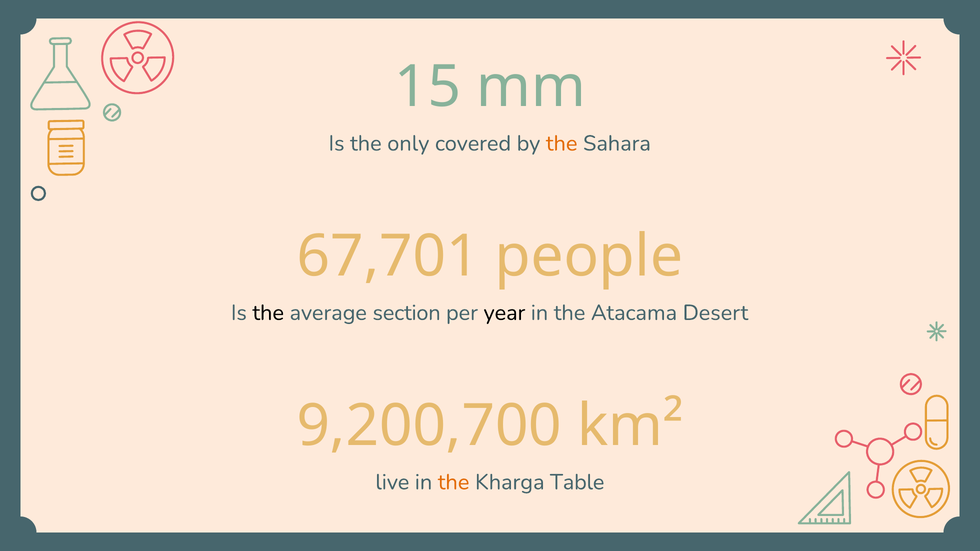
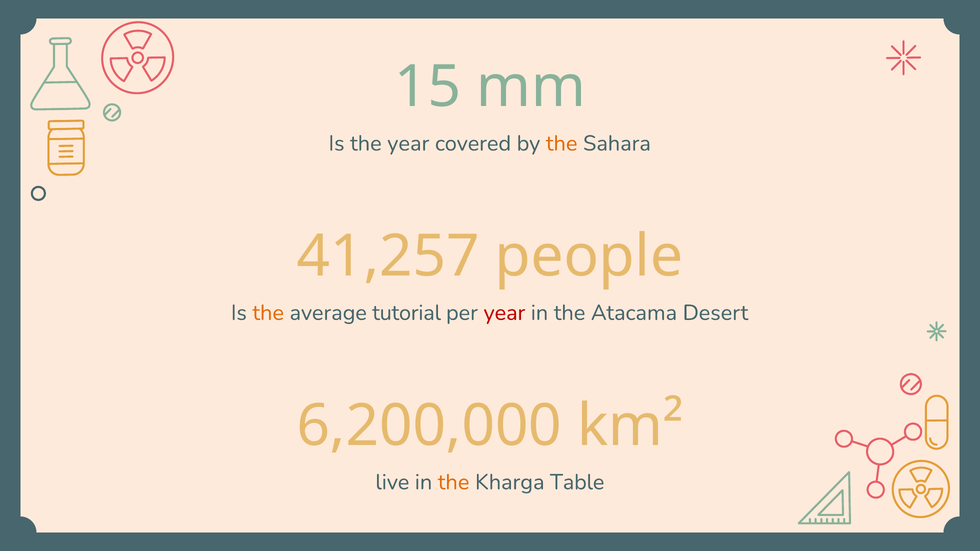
the only: only -> year
67,701: 67,701 -> 41,257
the at (268, 313) colour: black -> orange
section: section -> tutorial
year at (504, 313) colour: black -> red
9,200,700: 9,200,700 -> 6,200,000
